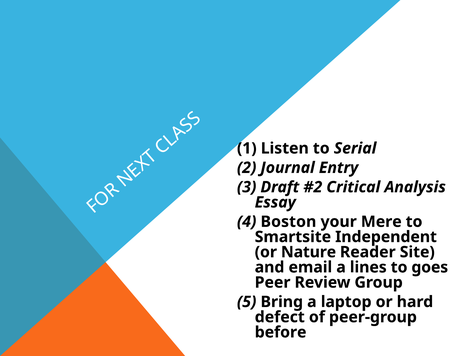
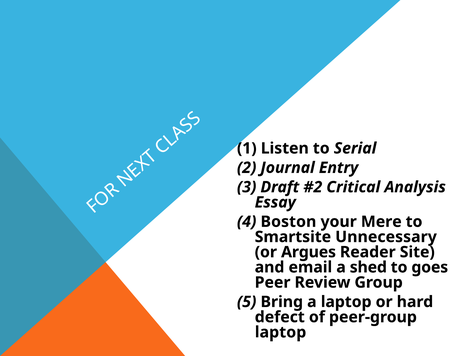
Independent: Independent -> Unnecessary
Nature: Nature -> Argues
lines: lines -> shed
before at (281, 332): before -> laptop
